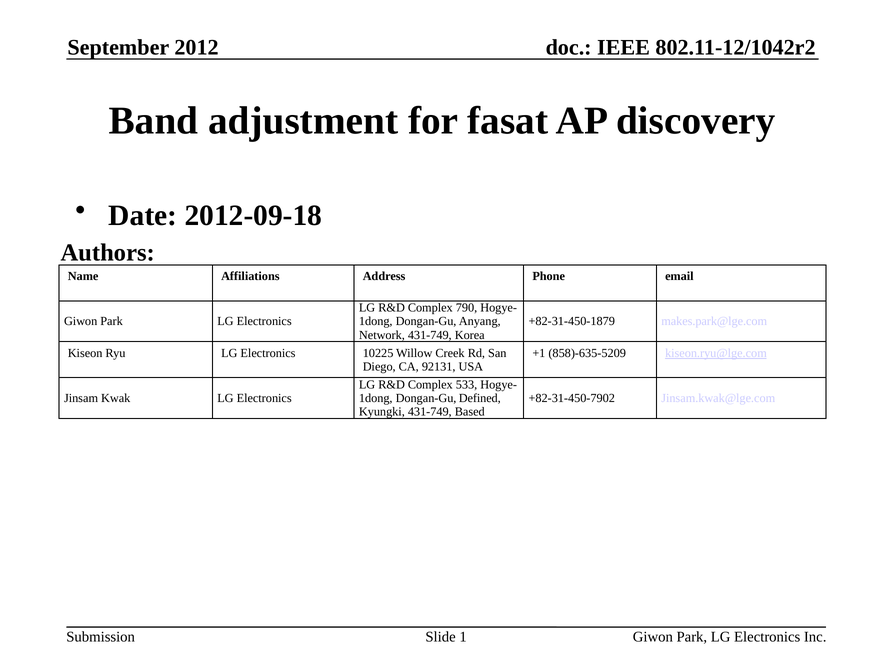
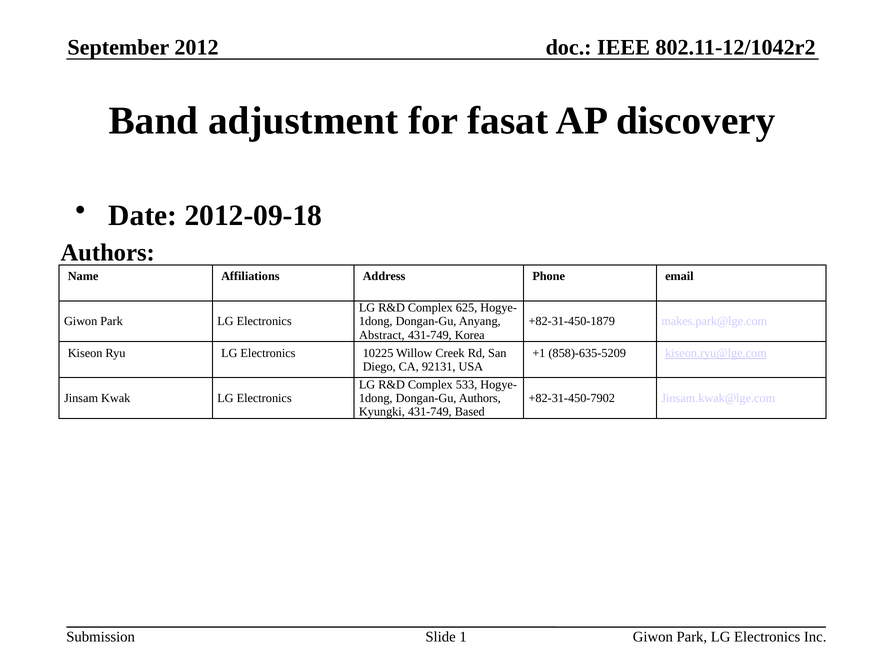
790: 790 -> 625
Network: Network -> Abstract
Dongan-Gu Defined: Defined -> Authors
